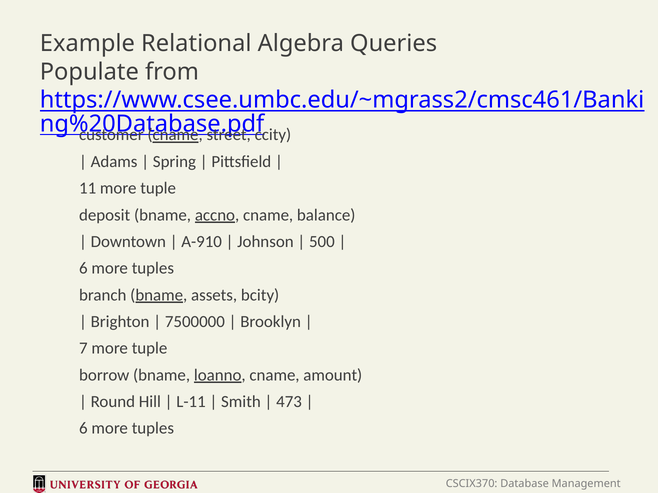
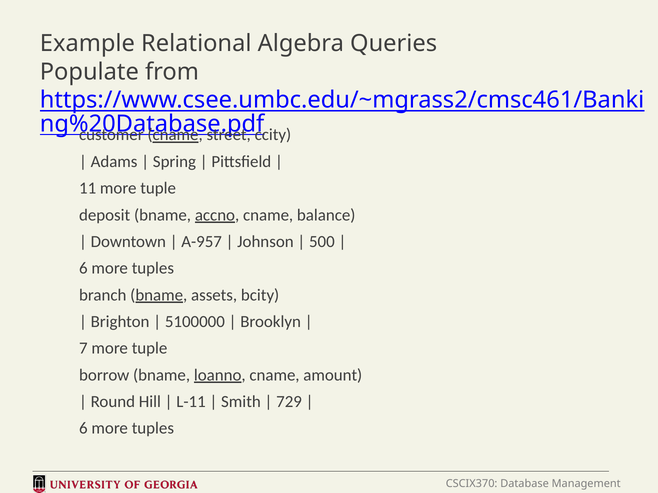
A-910: A-910 -> A-957
7500000: 7500000 -> 5100000
473: 473 -> 729
